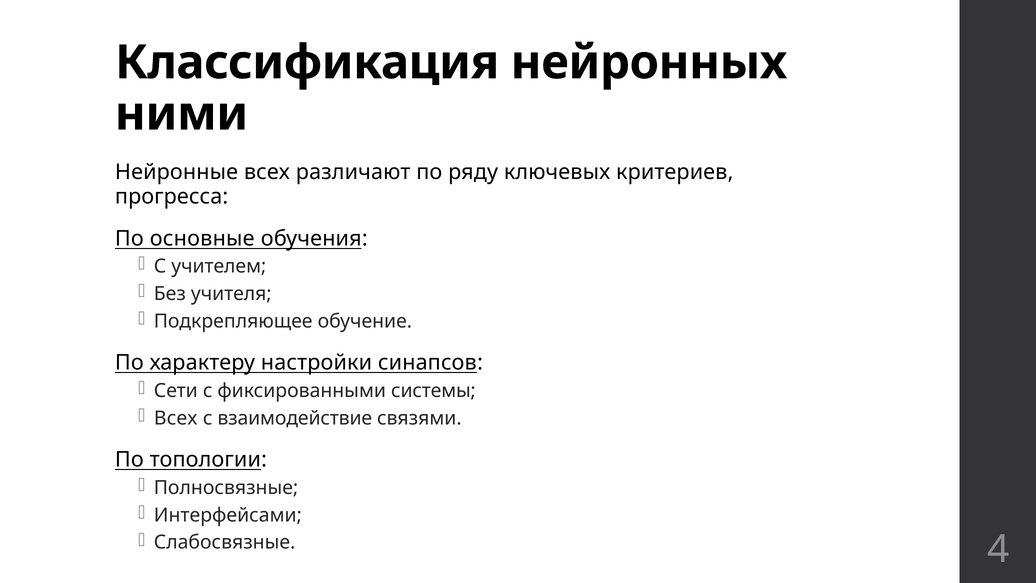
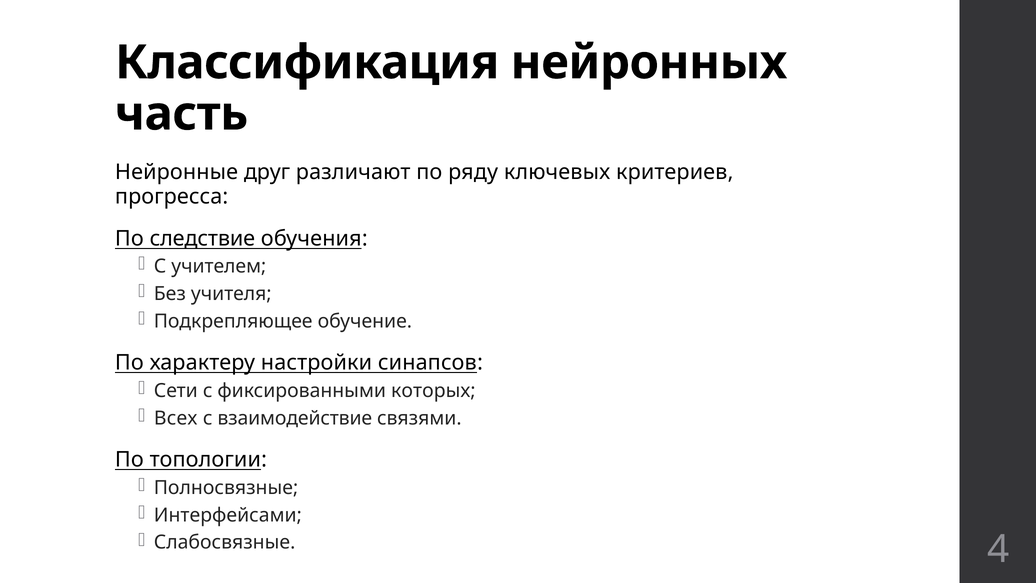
ними: ними -> часть
Нейронные всех: всех -> друг
основные: основные -> следствие
системы: системы -> которых
